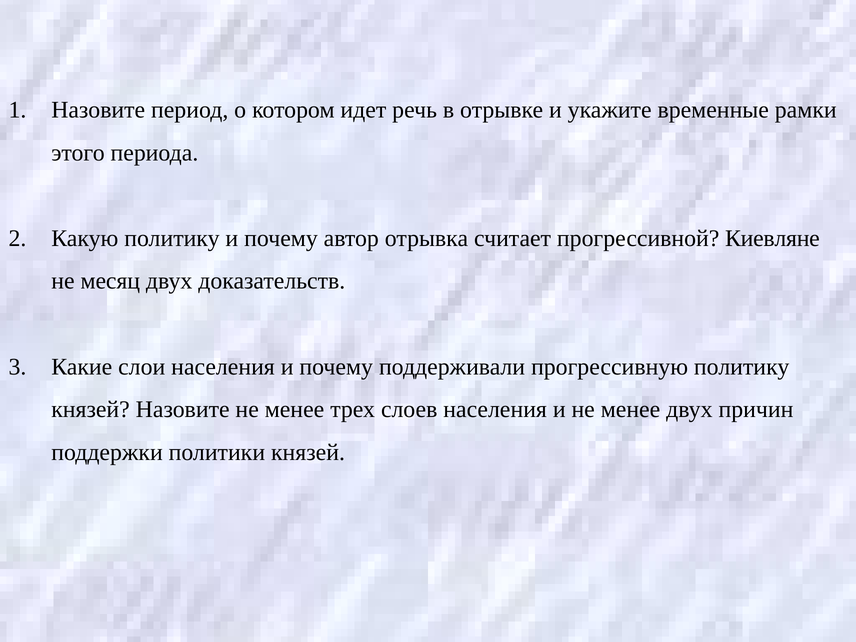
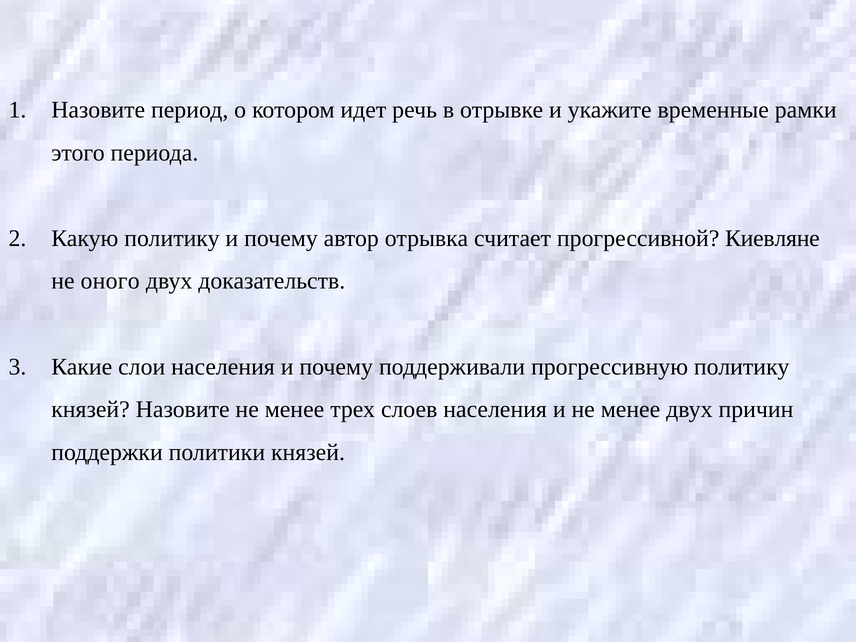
месяц: месяц -> оного
